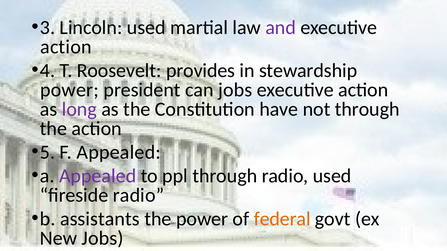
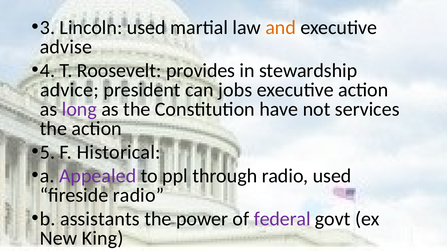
and colour: purple -> orange
action at (66, 47): action -> advise
power at (69, 90): power -> advice
not through: through -> services
F Appealed: Appealed -> Historical
federal colour: orange -> purple
New Jobs: Jobs -> King
